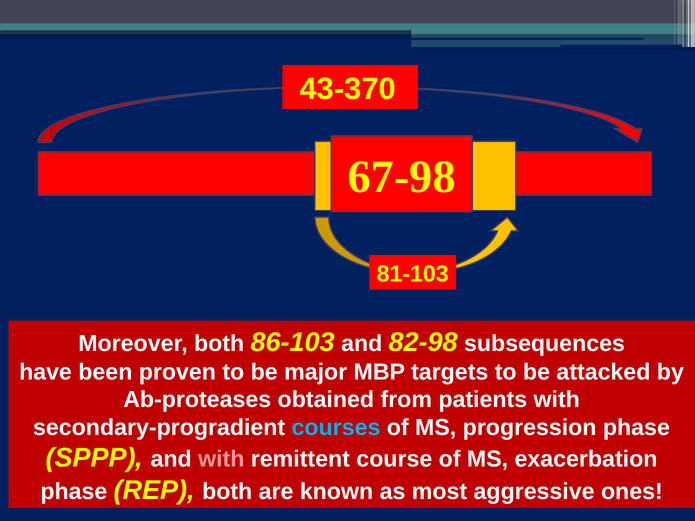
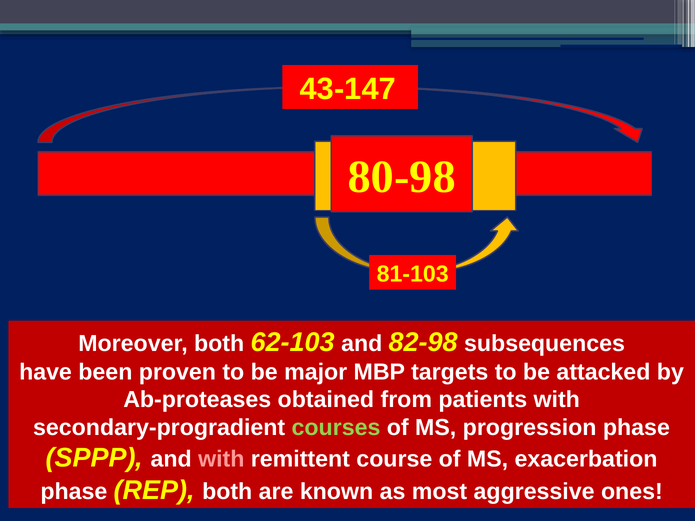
43-370: 43-370 -> 43-147
67-98: 67-98 -> 80-98
86-103: 86-103 -> 62-103
courses colour: light blue -> light green
